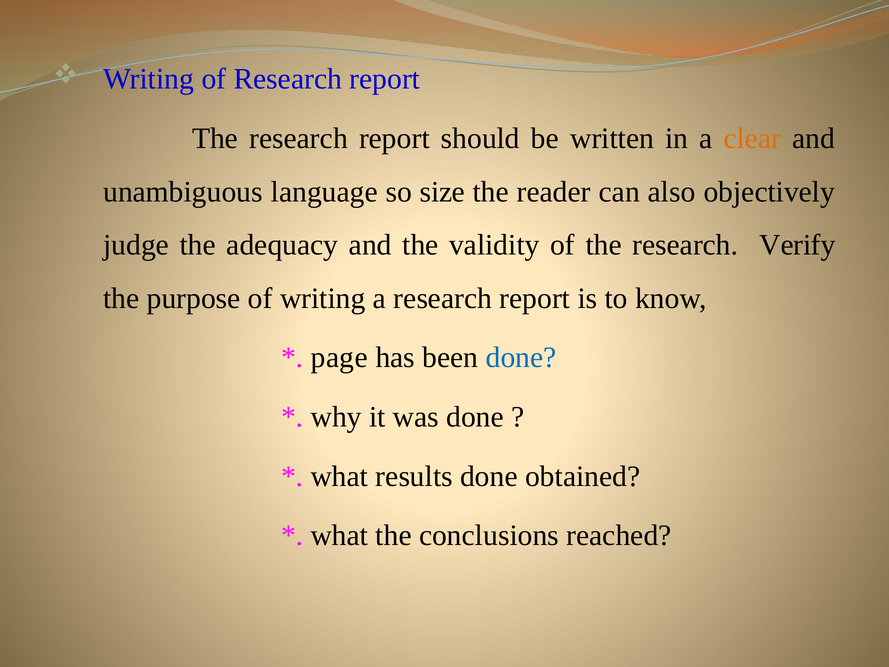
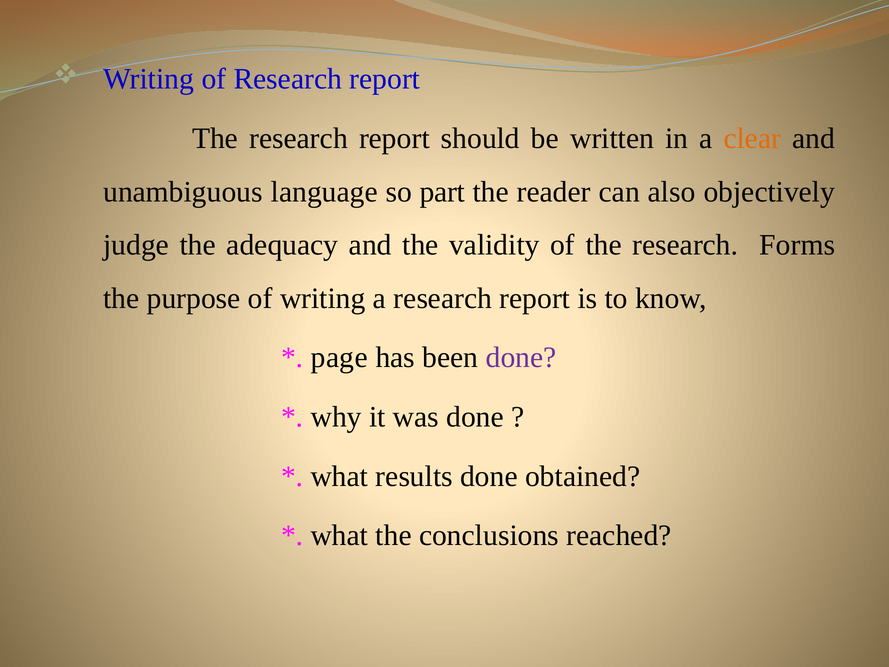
size: size -> part
Verify: Verify -> Forms
done at (521, 358) colour: blue -> purple
